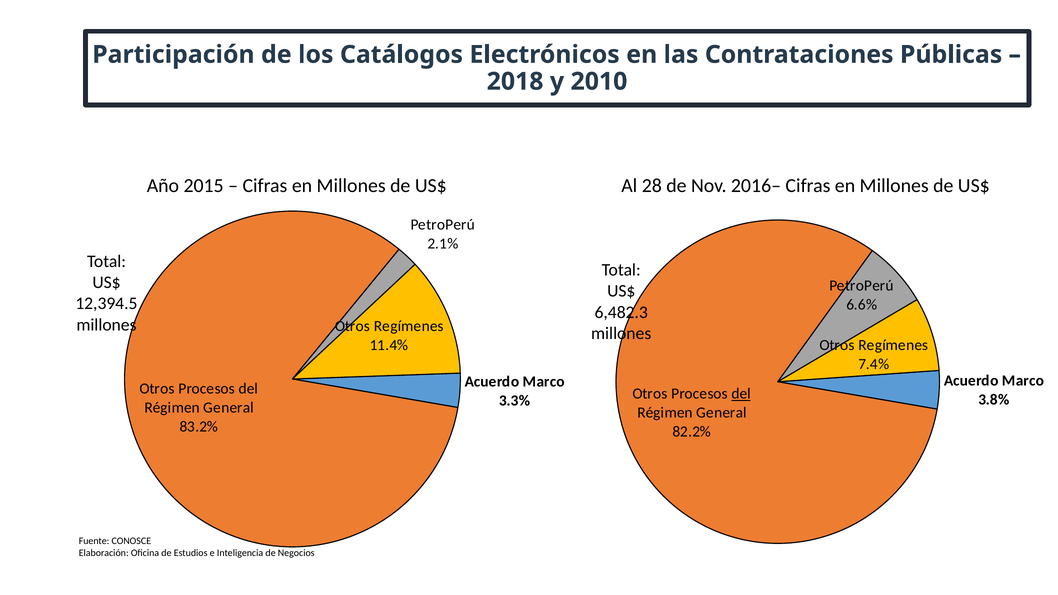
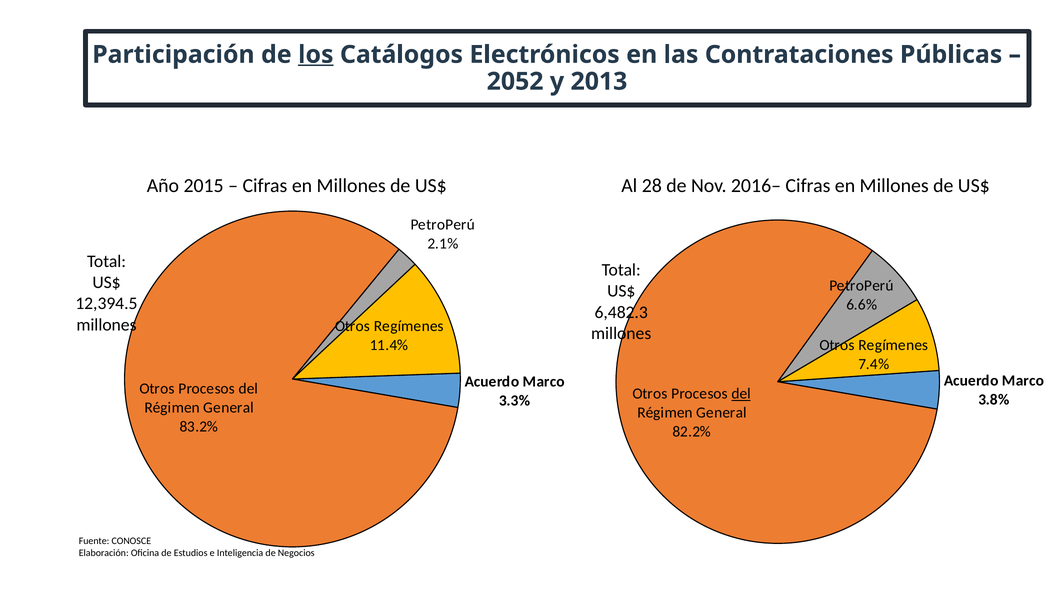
los underline: none -> present
2018: 2018 -> 2052
2010: 2010 -> 2013
